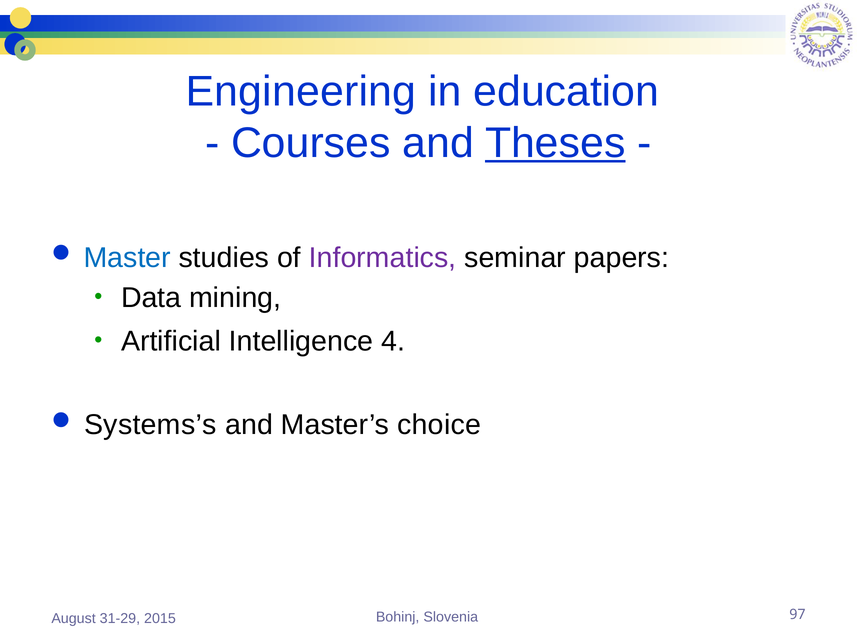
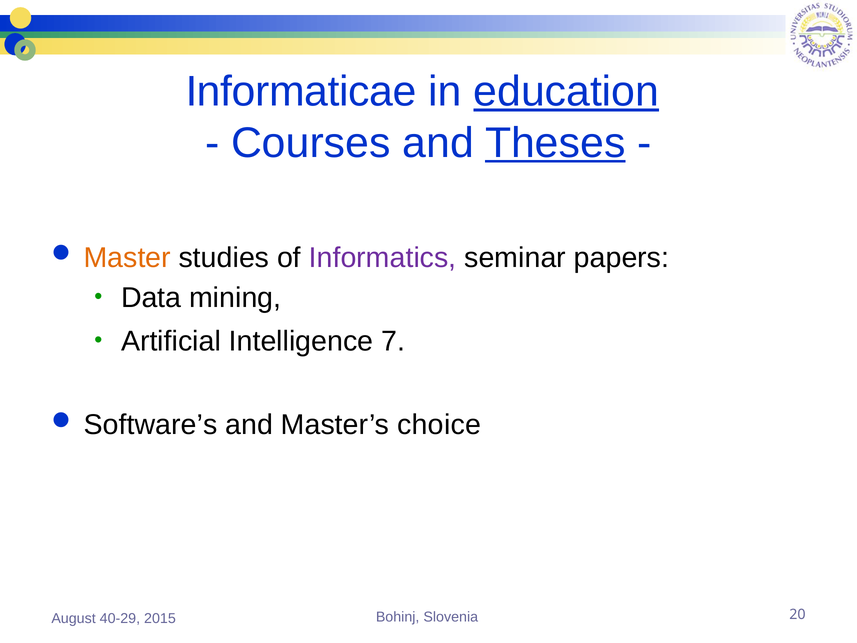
Engineering: Engineering -> Informaticae
education underline: none -> present
Master colour: blue -> orange
4: 4 -> 7
Systems’s: Systems’s -> Software’s
97: 97 -> 20
31-29: 31-29 -> 40-29
